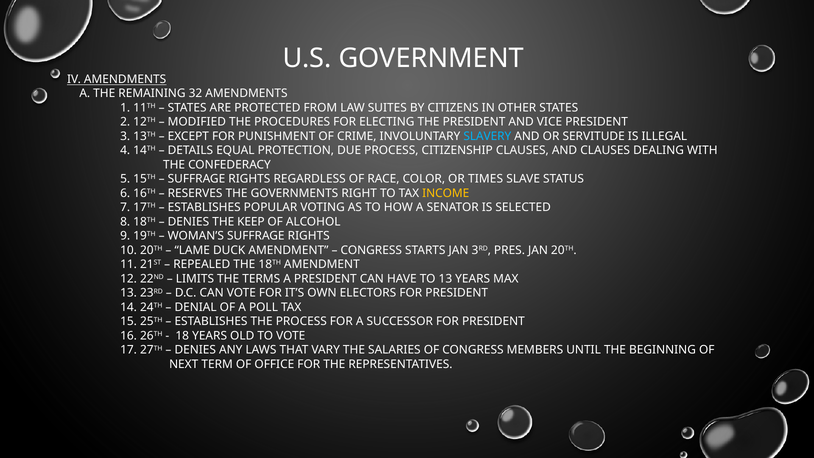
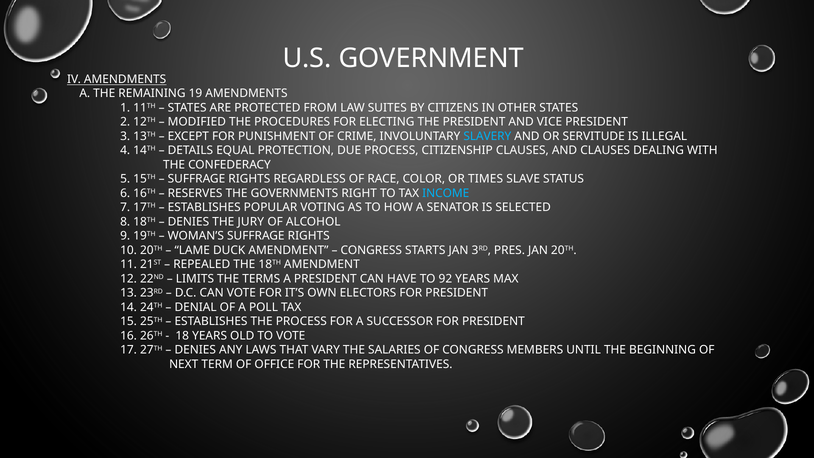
32: 32 -> 19
INCOME colour: yellow -> light blue
KEEP: KEEP -> JURY
TO 13: 13 -> 92
